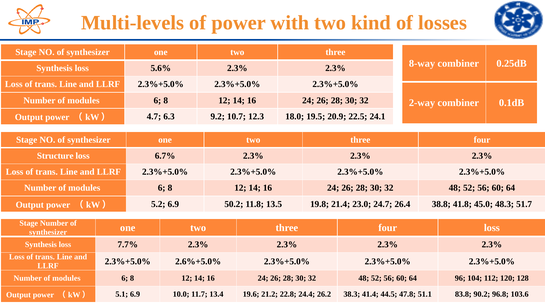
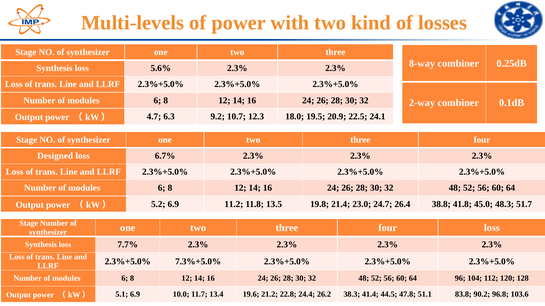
Structure: Structure -> Designed
50.2: 50.2 -> 11.2
2.6%+5.0%: 2.6%+5.0% -> 7.3%+5.0%
